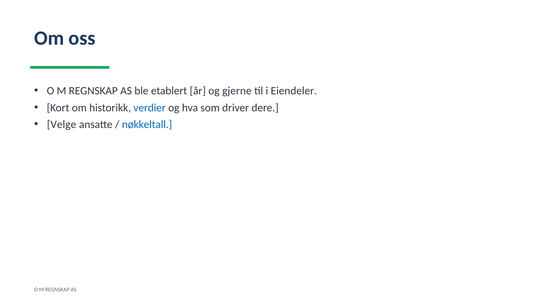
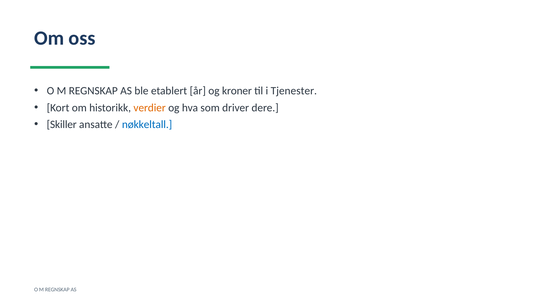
gjerne: gjerne -> kroner
Eiendeler: Eiendeler -> Tjenester
verdier colour: blue -> orange
Velge: Velge -> Skiller
